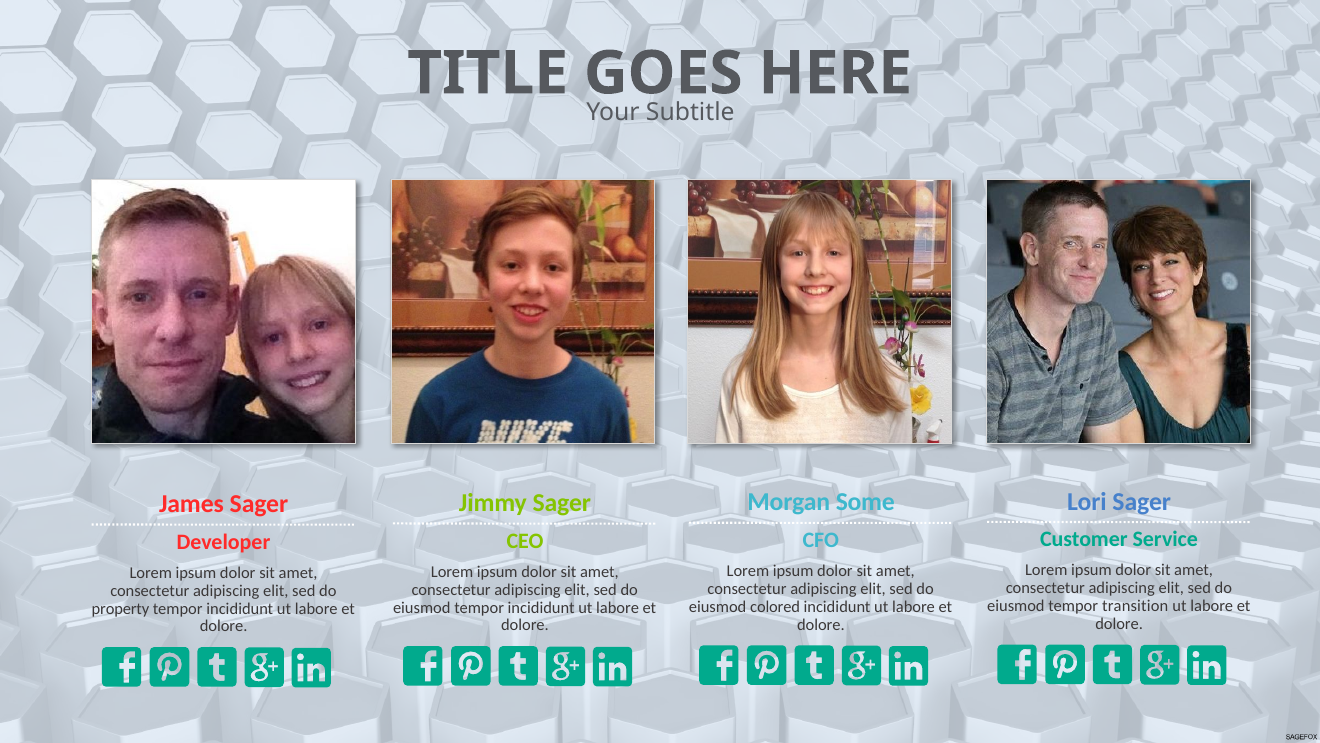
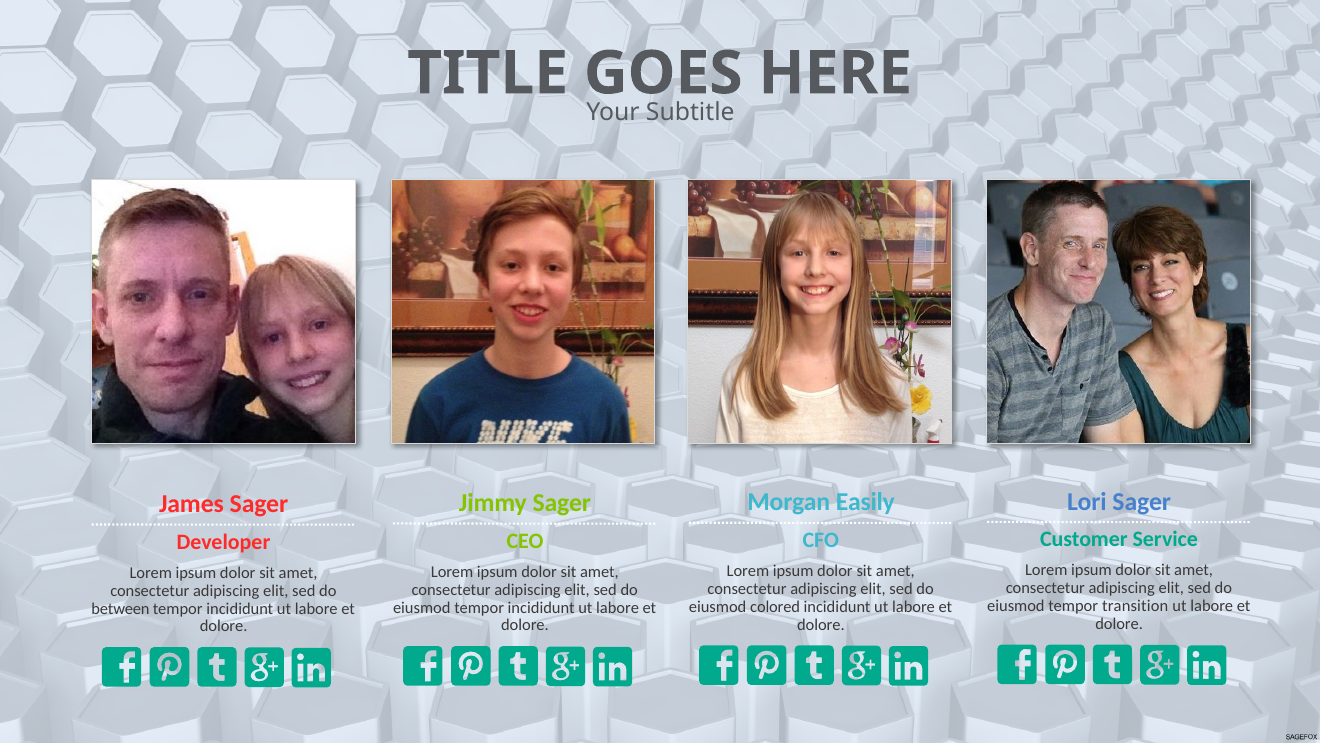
Some: Some -> Easily
property: property -> between
